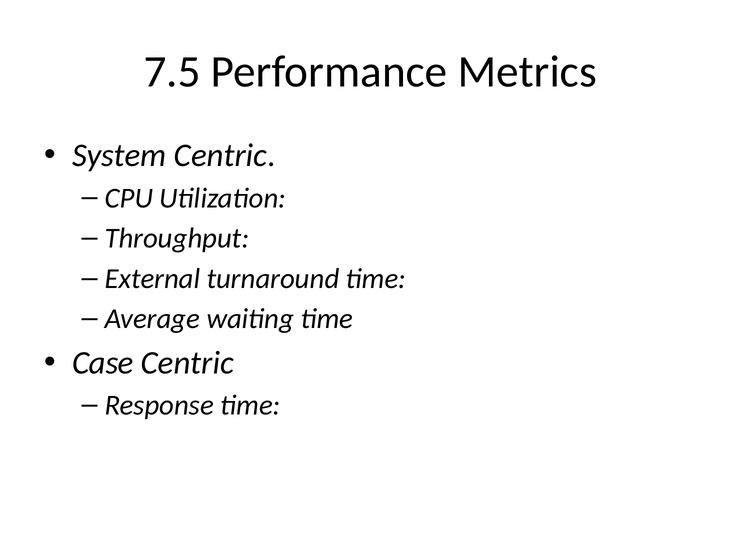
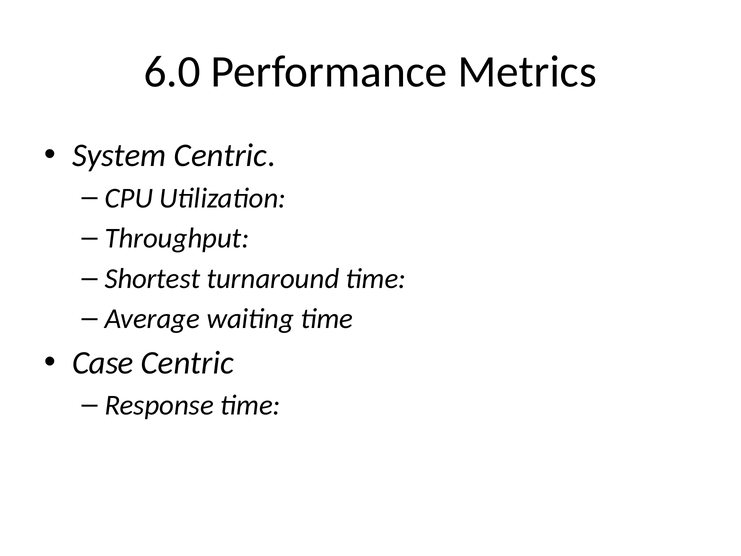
7.5: 7.5 -> 6.0
External: External -> Shortest
